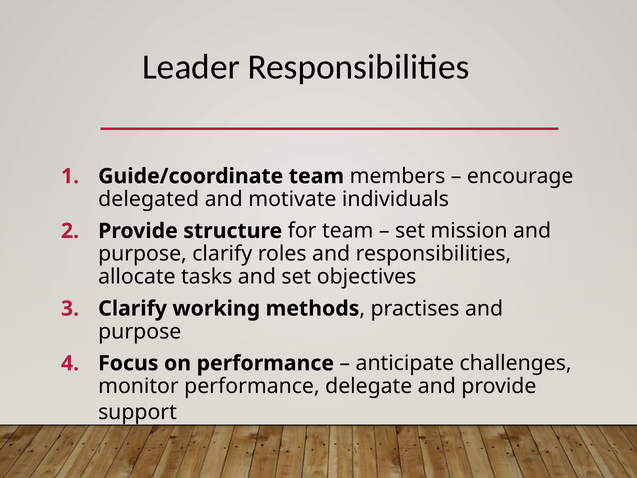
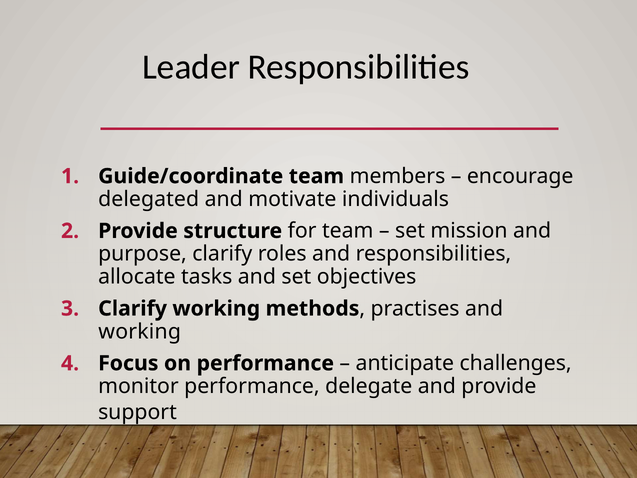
purpose at (140, 331): purpose -> working
